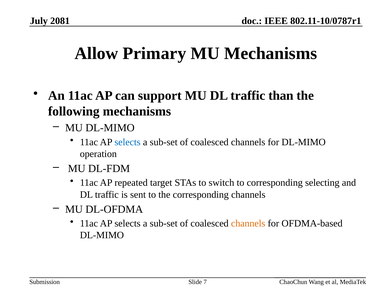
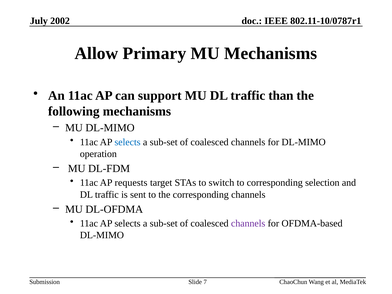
2081: 2081 -> 2002
repeated: repeated -> requests
selecting: selecting -> selection
channels at (248, 223) colour: orange -> purple
